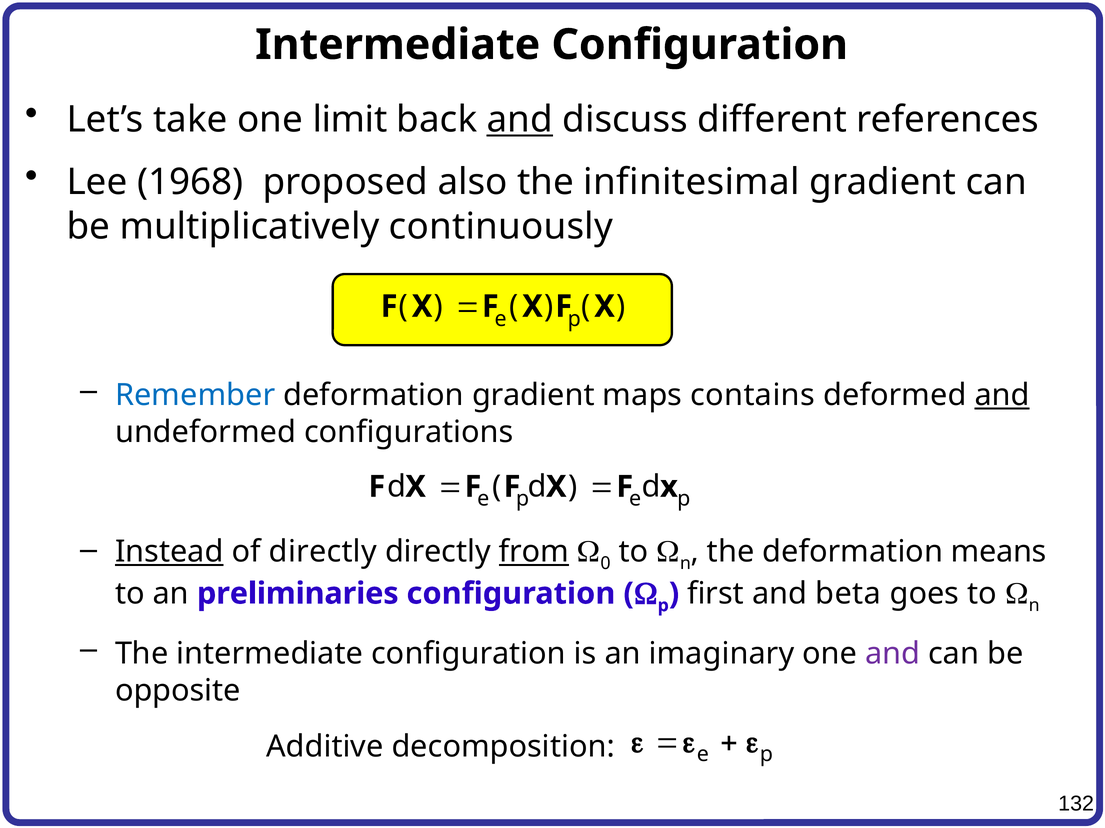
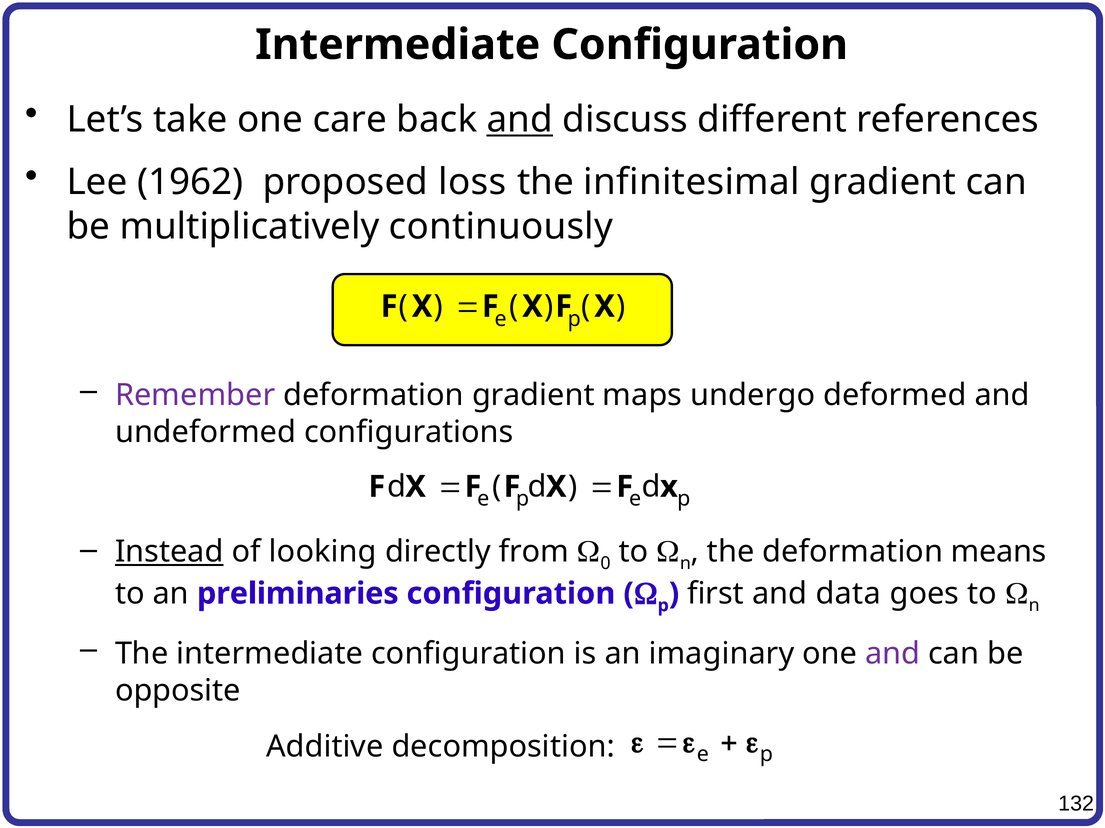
limit: limit -> care
1968: 1968 -> 1962
also: also -> loss
Remember colour: blue -> purple
contains: contains -> undergo
and at (1002, 396) underline: present -> none
of directly: directly -> looking
from underline: present -> none
beta: beta -> data
